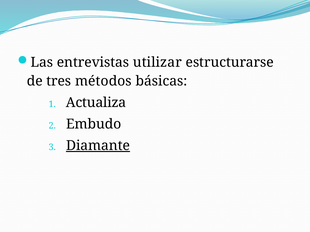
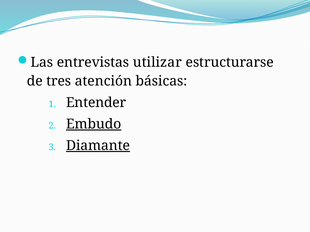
métodos: métodos -> atención
Actualiza: Actualiza -> Entender
Embudo underline: none -> present
